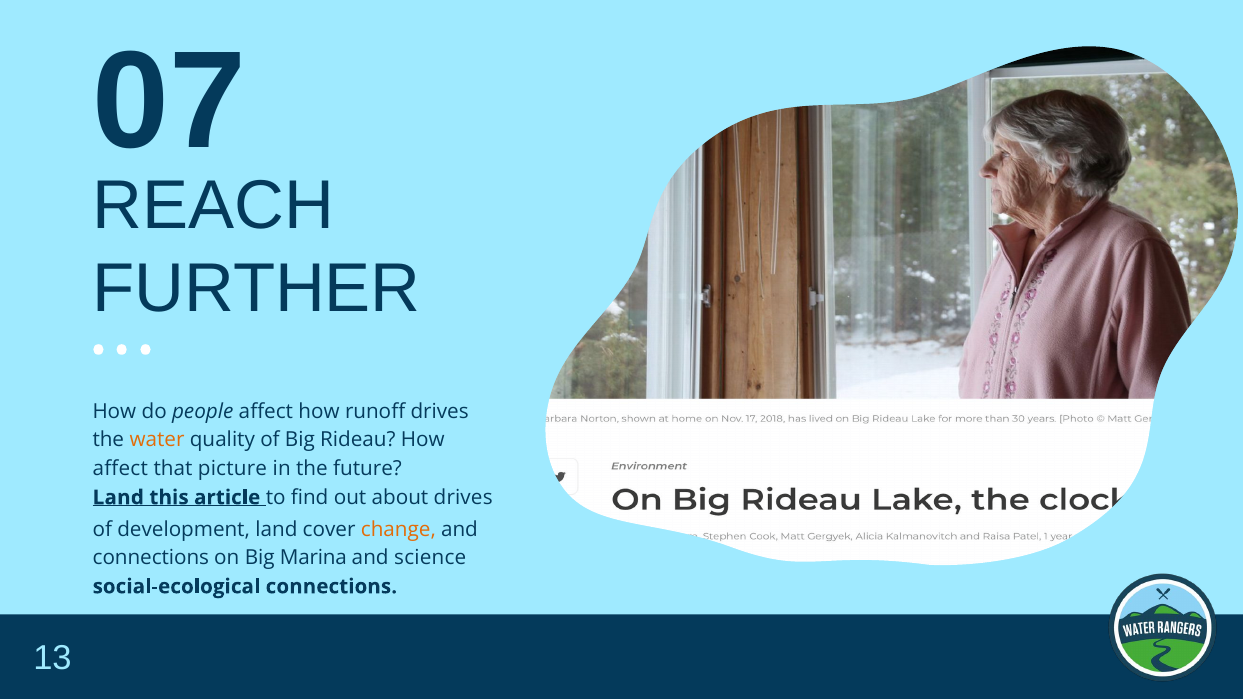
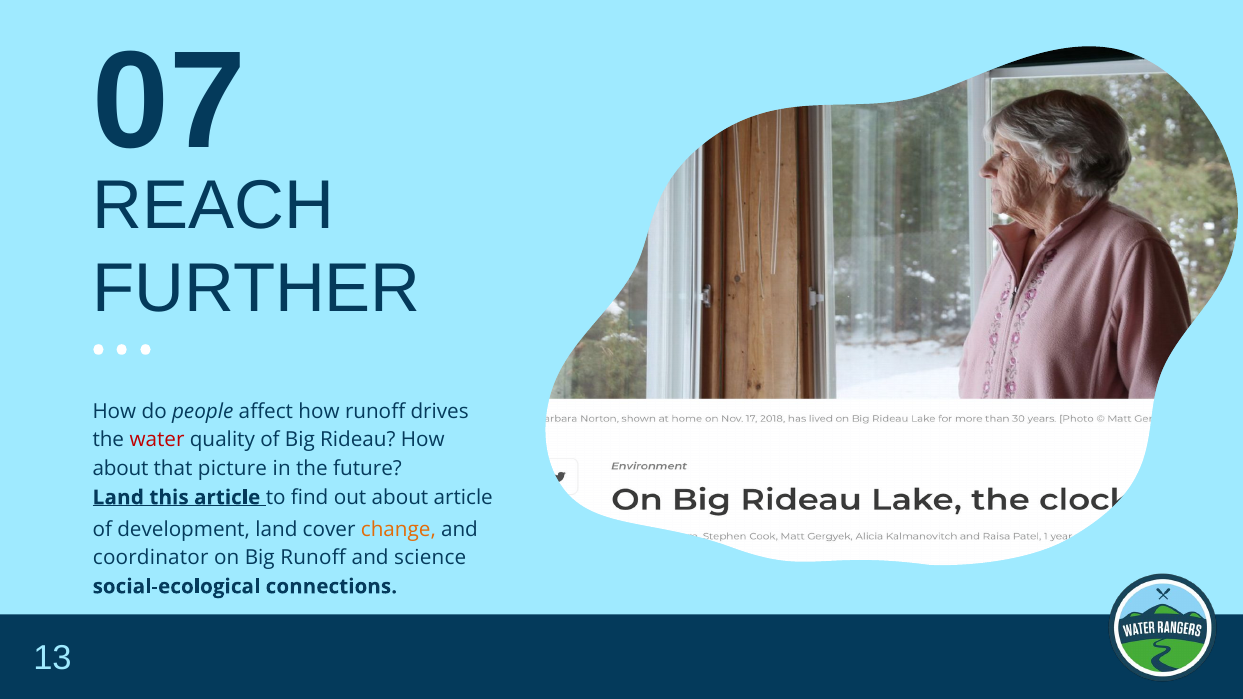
water colour: orange -> red
affect at (120, 469): affect -> about
about drives: drives -> article
connections at (151, 558): connections -> coordinator
Big Marina: Marina -> Runoff
